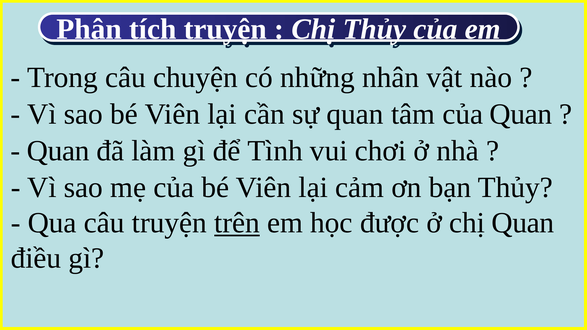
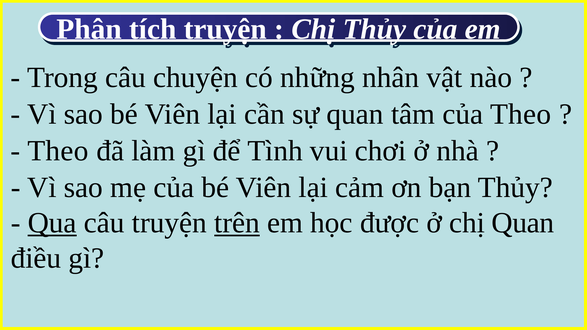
của Quan: Quan -> Theo
Quan at (58, 151): Quan -> Theo
Qua underline: none -> present
